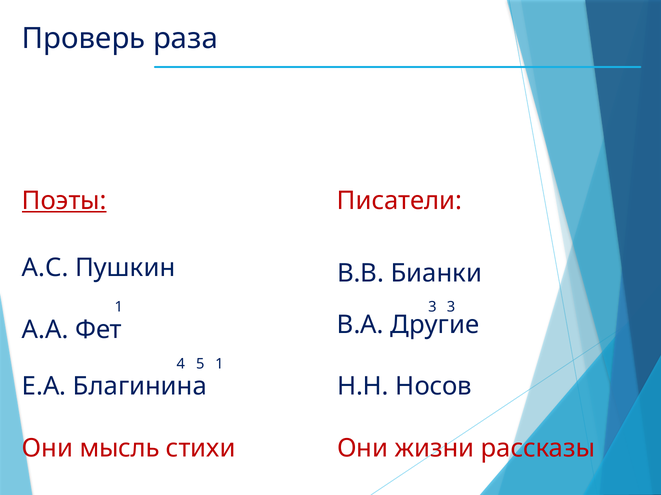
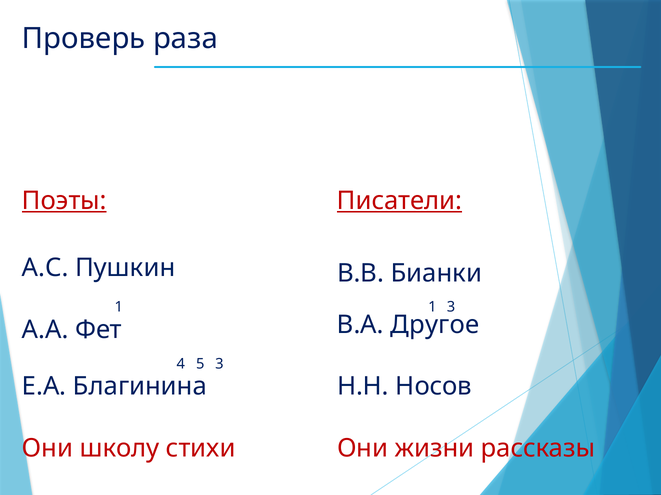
Писатели underline: none -> present
1 3: 3 -> 1
Другие: Другие -> Другое
5 1: 1 -> 3
мысль: мысль -> школу
